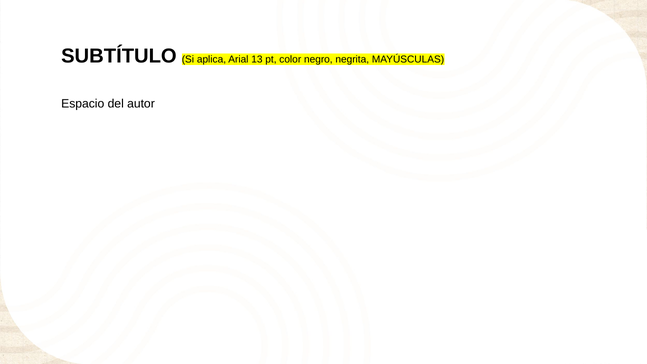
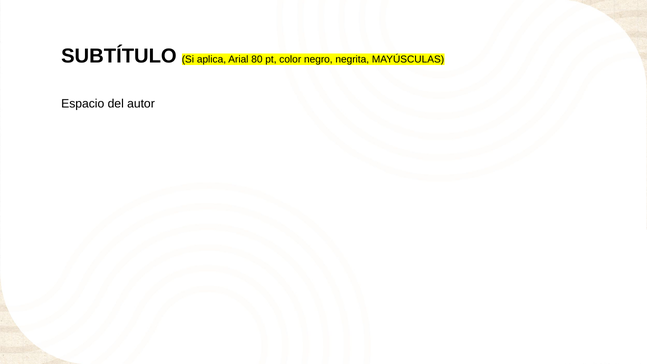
13: 13 -> 80
